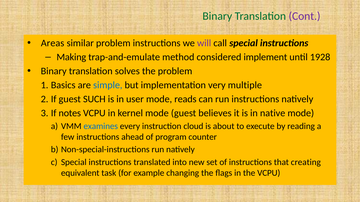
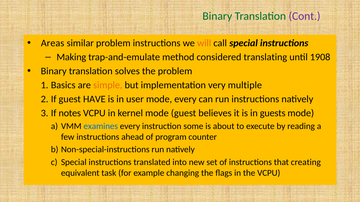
will colour: purple -> orange
implement: implement -> translating
1928: 1928 -> 1908
simple colour: blue -> orange
SUCH: SUCH -> HAVE
mode reads: reads -> every
native: native -> guests
cloud: cloud -> some
